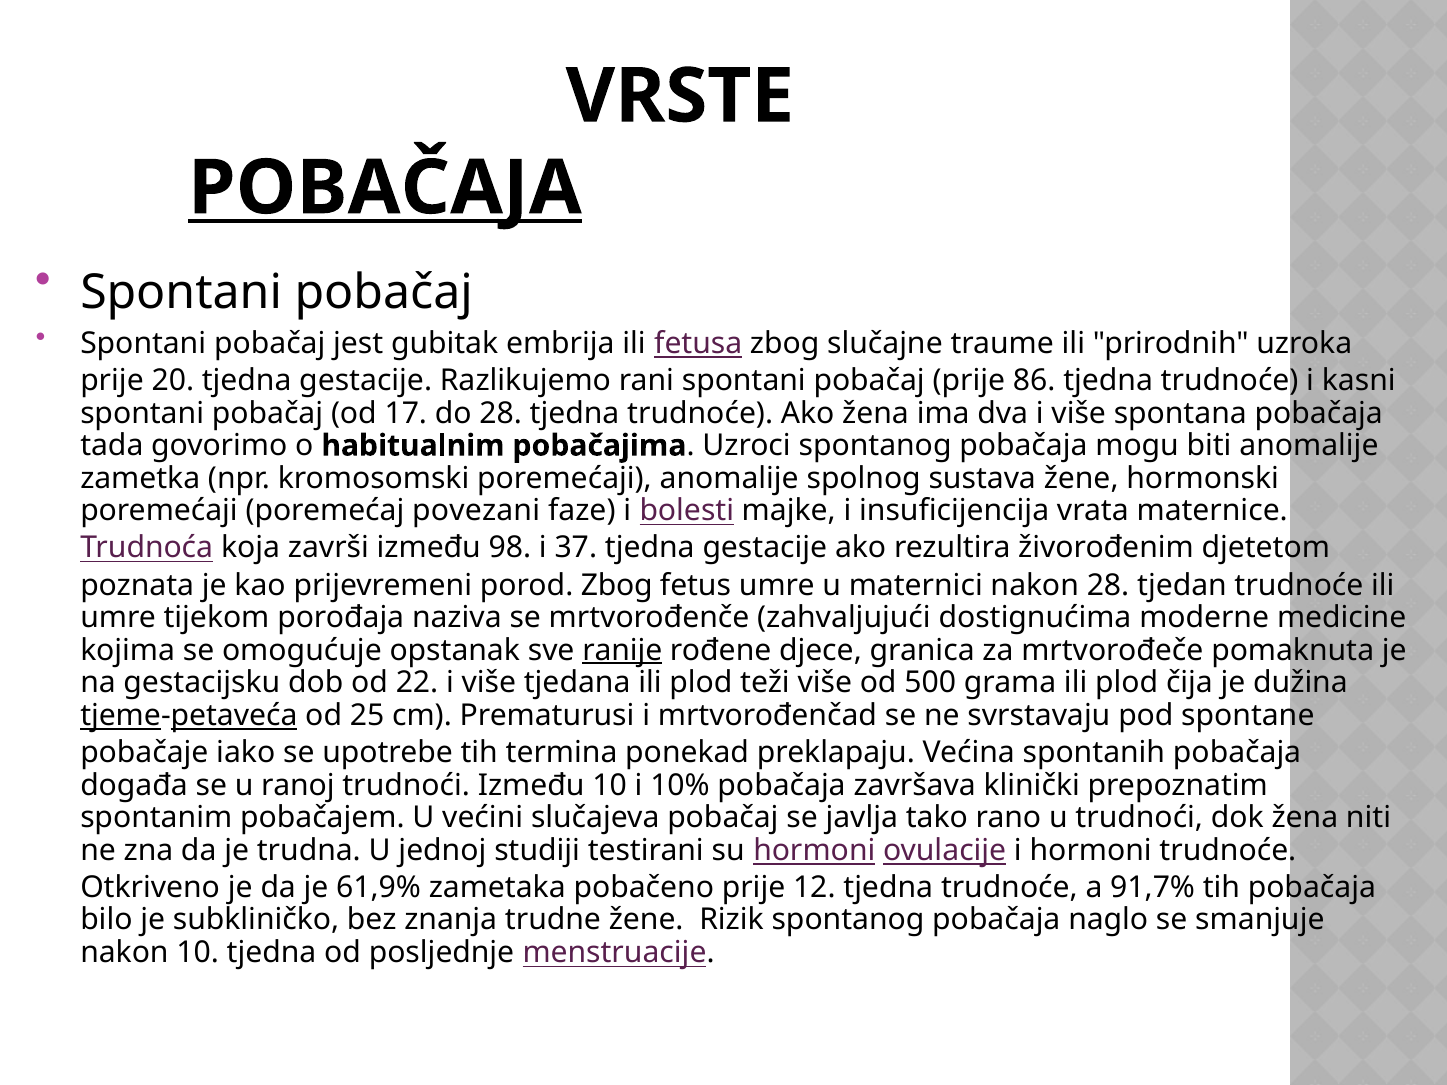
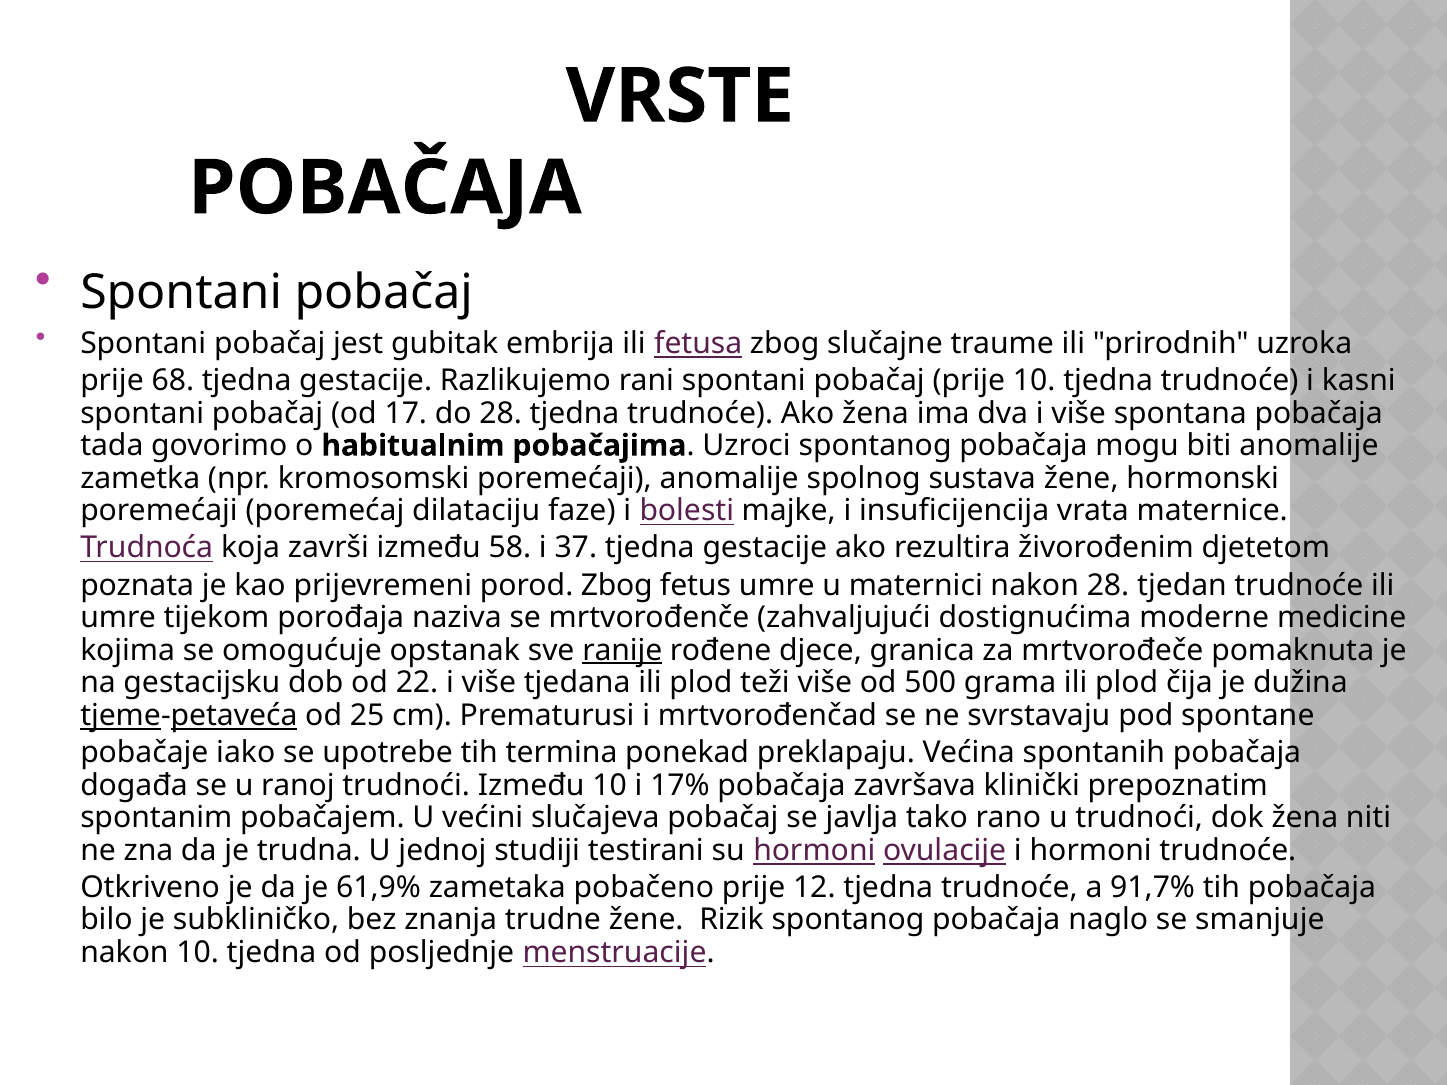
POBAČAJA at (385, 188) underline: present -> none
20: 20 -> 68
prije 86: 86 -> 10
povezani: povezani -> dilataciju
98: 98 -> 58
10%: 10% -> 17%
